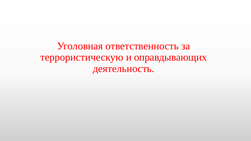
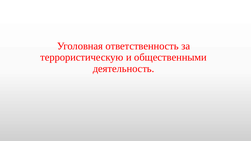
оправдывающих: оправдывающих -> общественными
